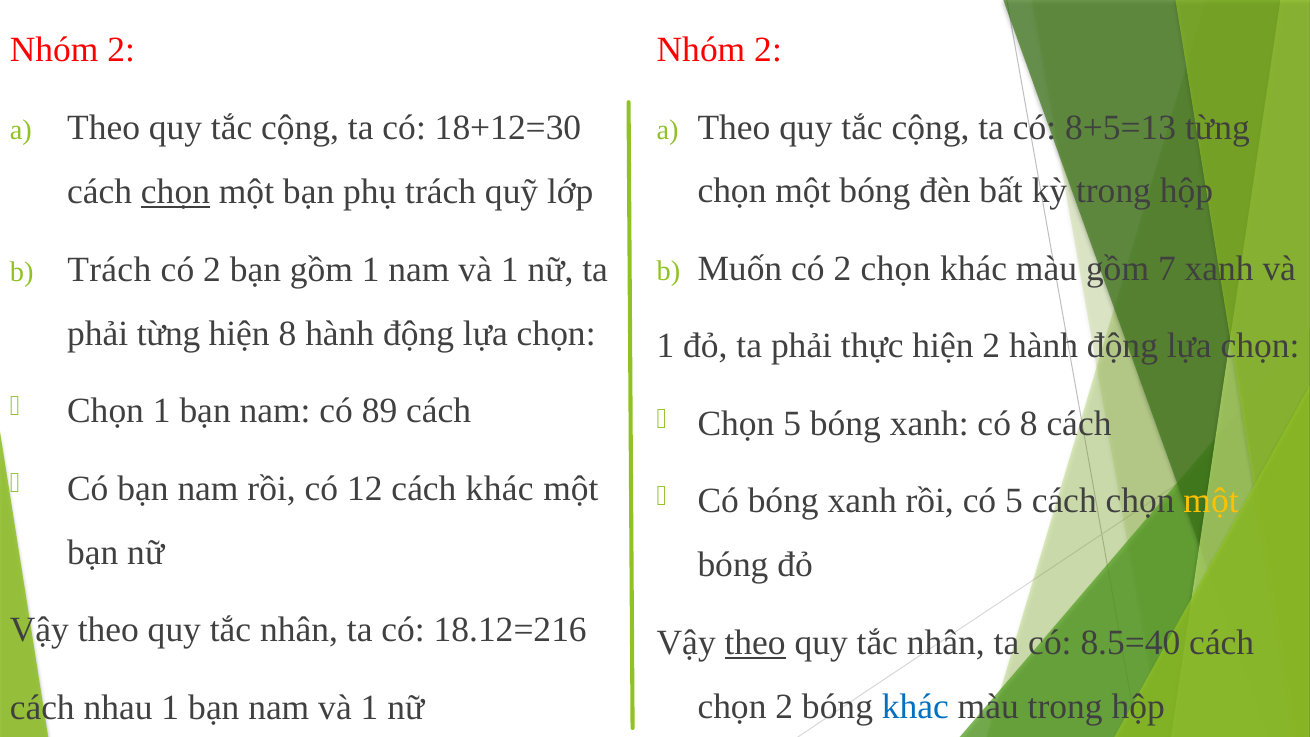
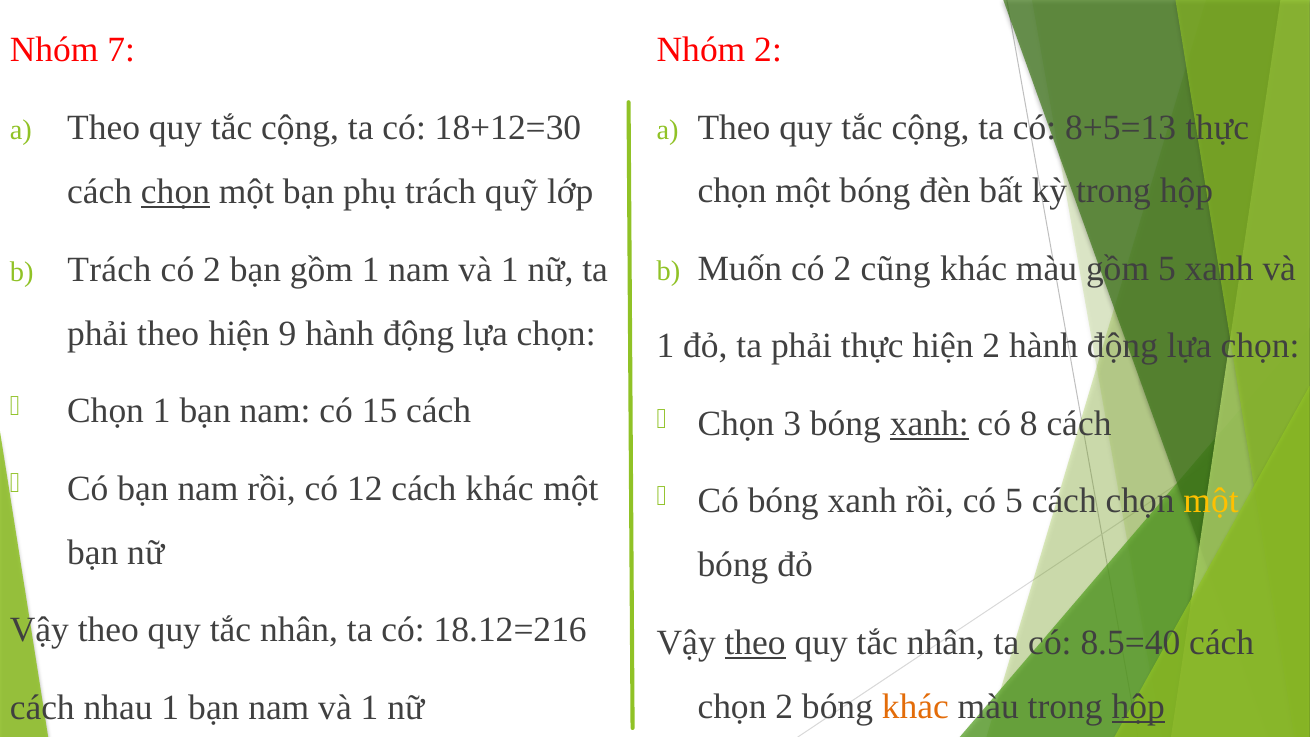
2 at (121, 50): 2 -> 7
8+5=13 từng: từng -> thực
2 chọn: chọn -> cũng
gồm 7: 7 -> 5
phải từng: từng -> theo
hiện 8: 8 -> 9
89: 89 -> 15
Chọn 5: 5 -> 3
xanh at (929, 424) underline: none -> present
khác at (915, 706) colour: blue -> orange
hộp at (1138, 706) underline: none -> present
